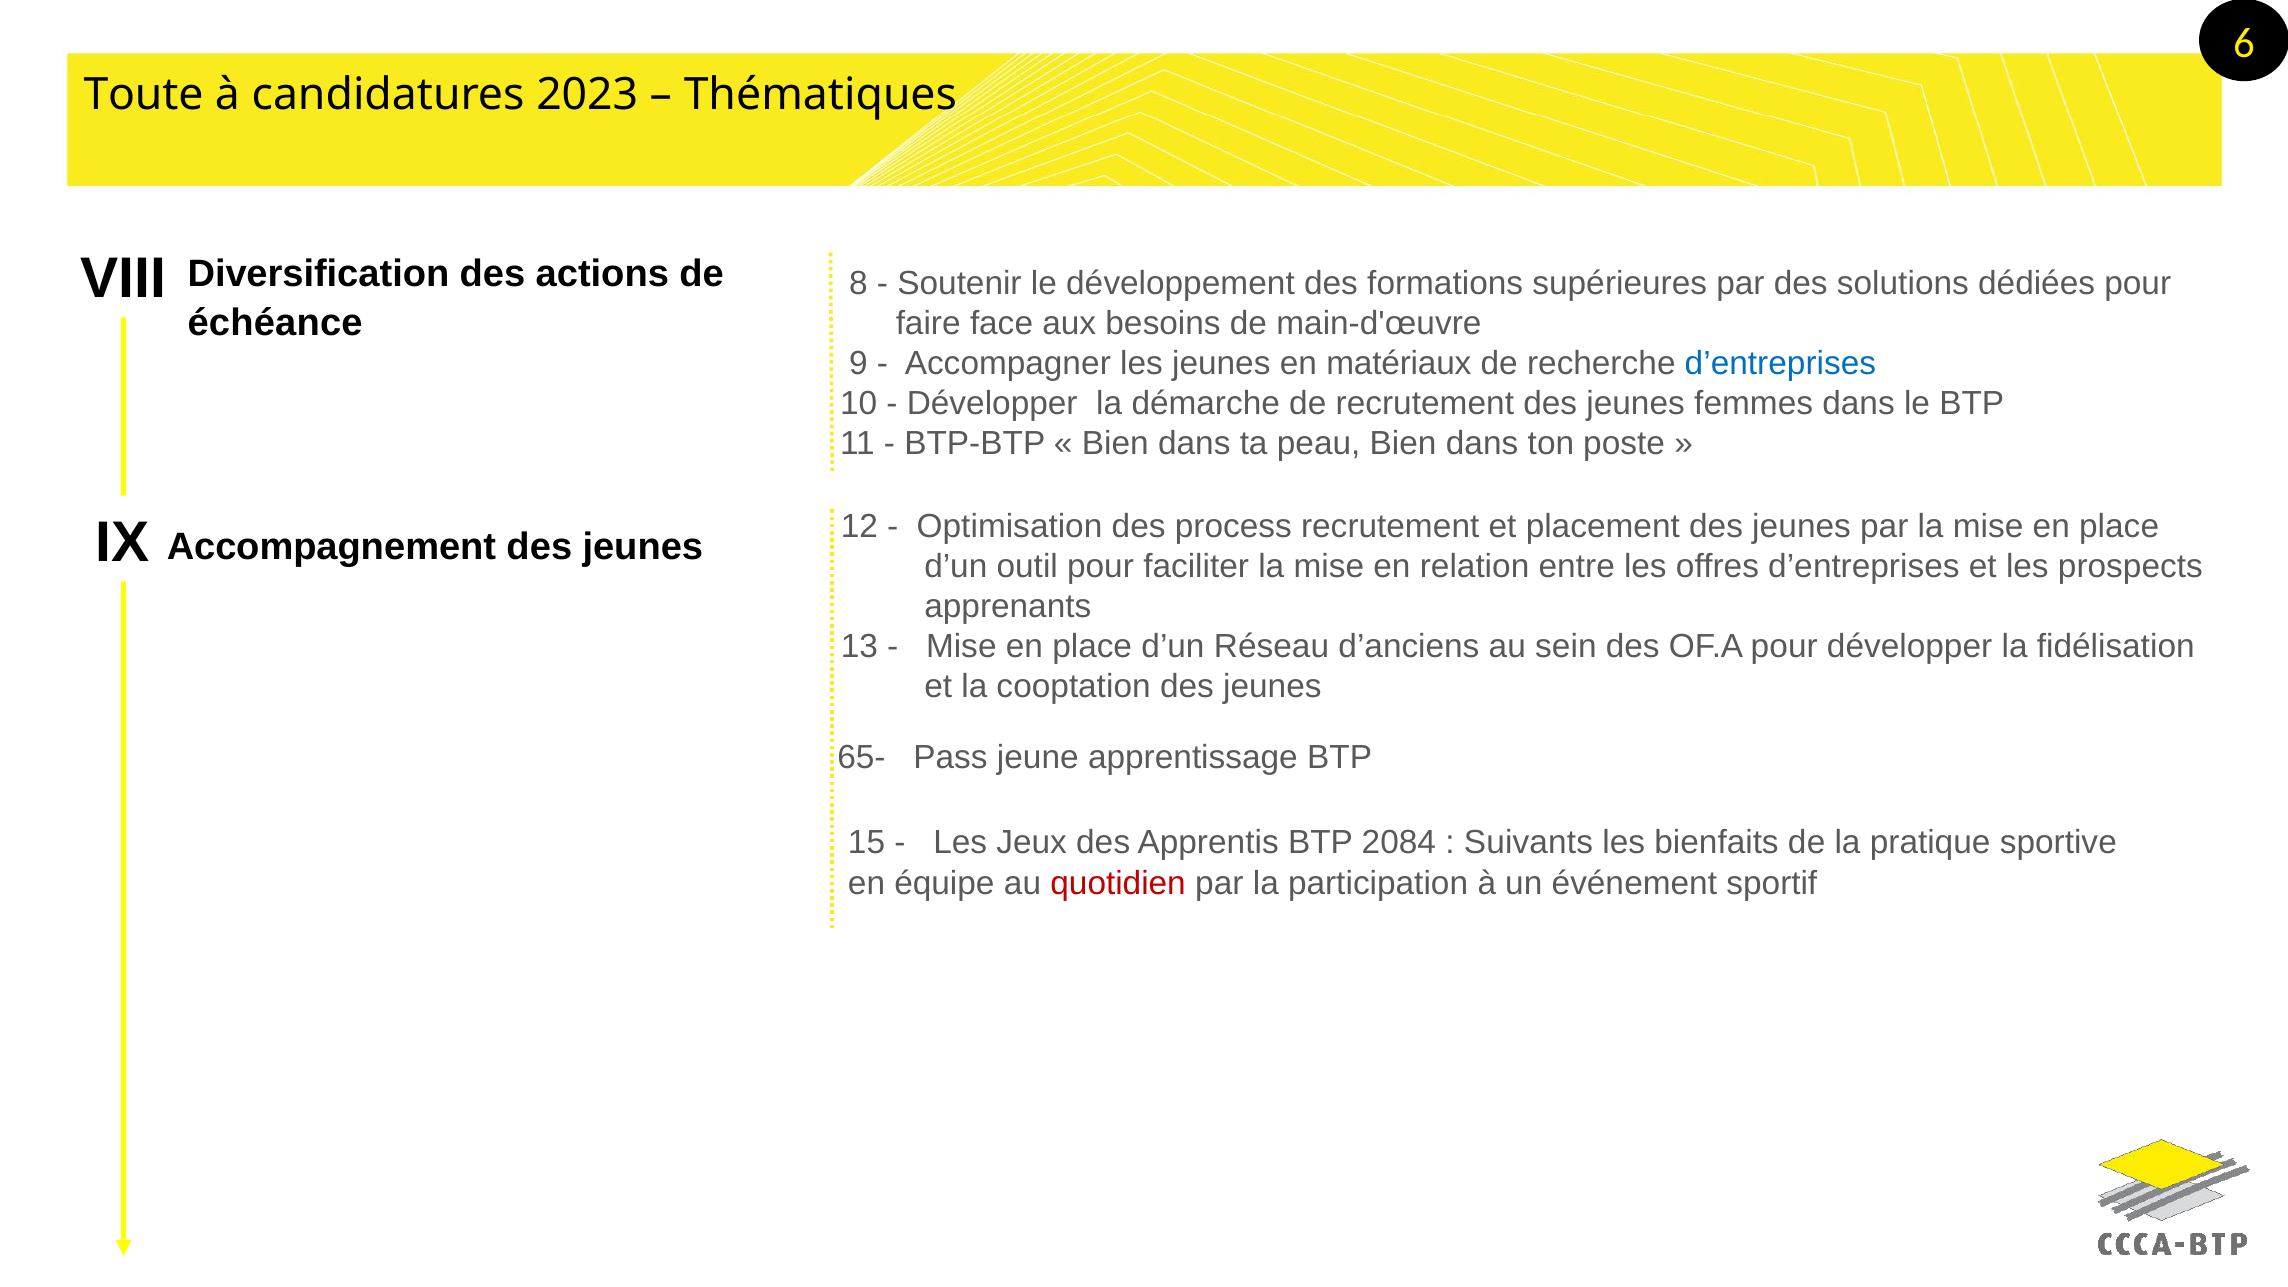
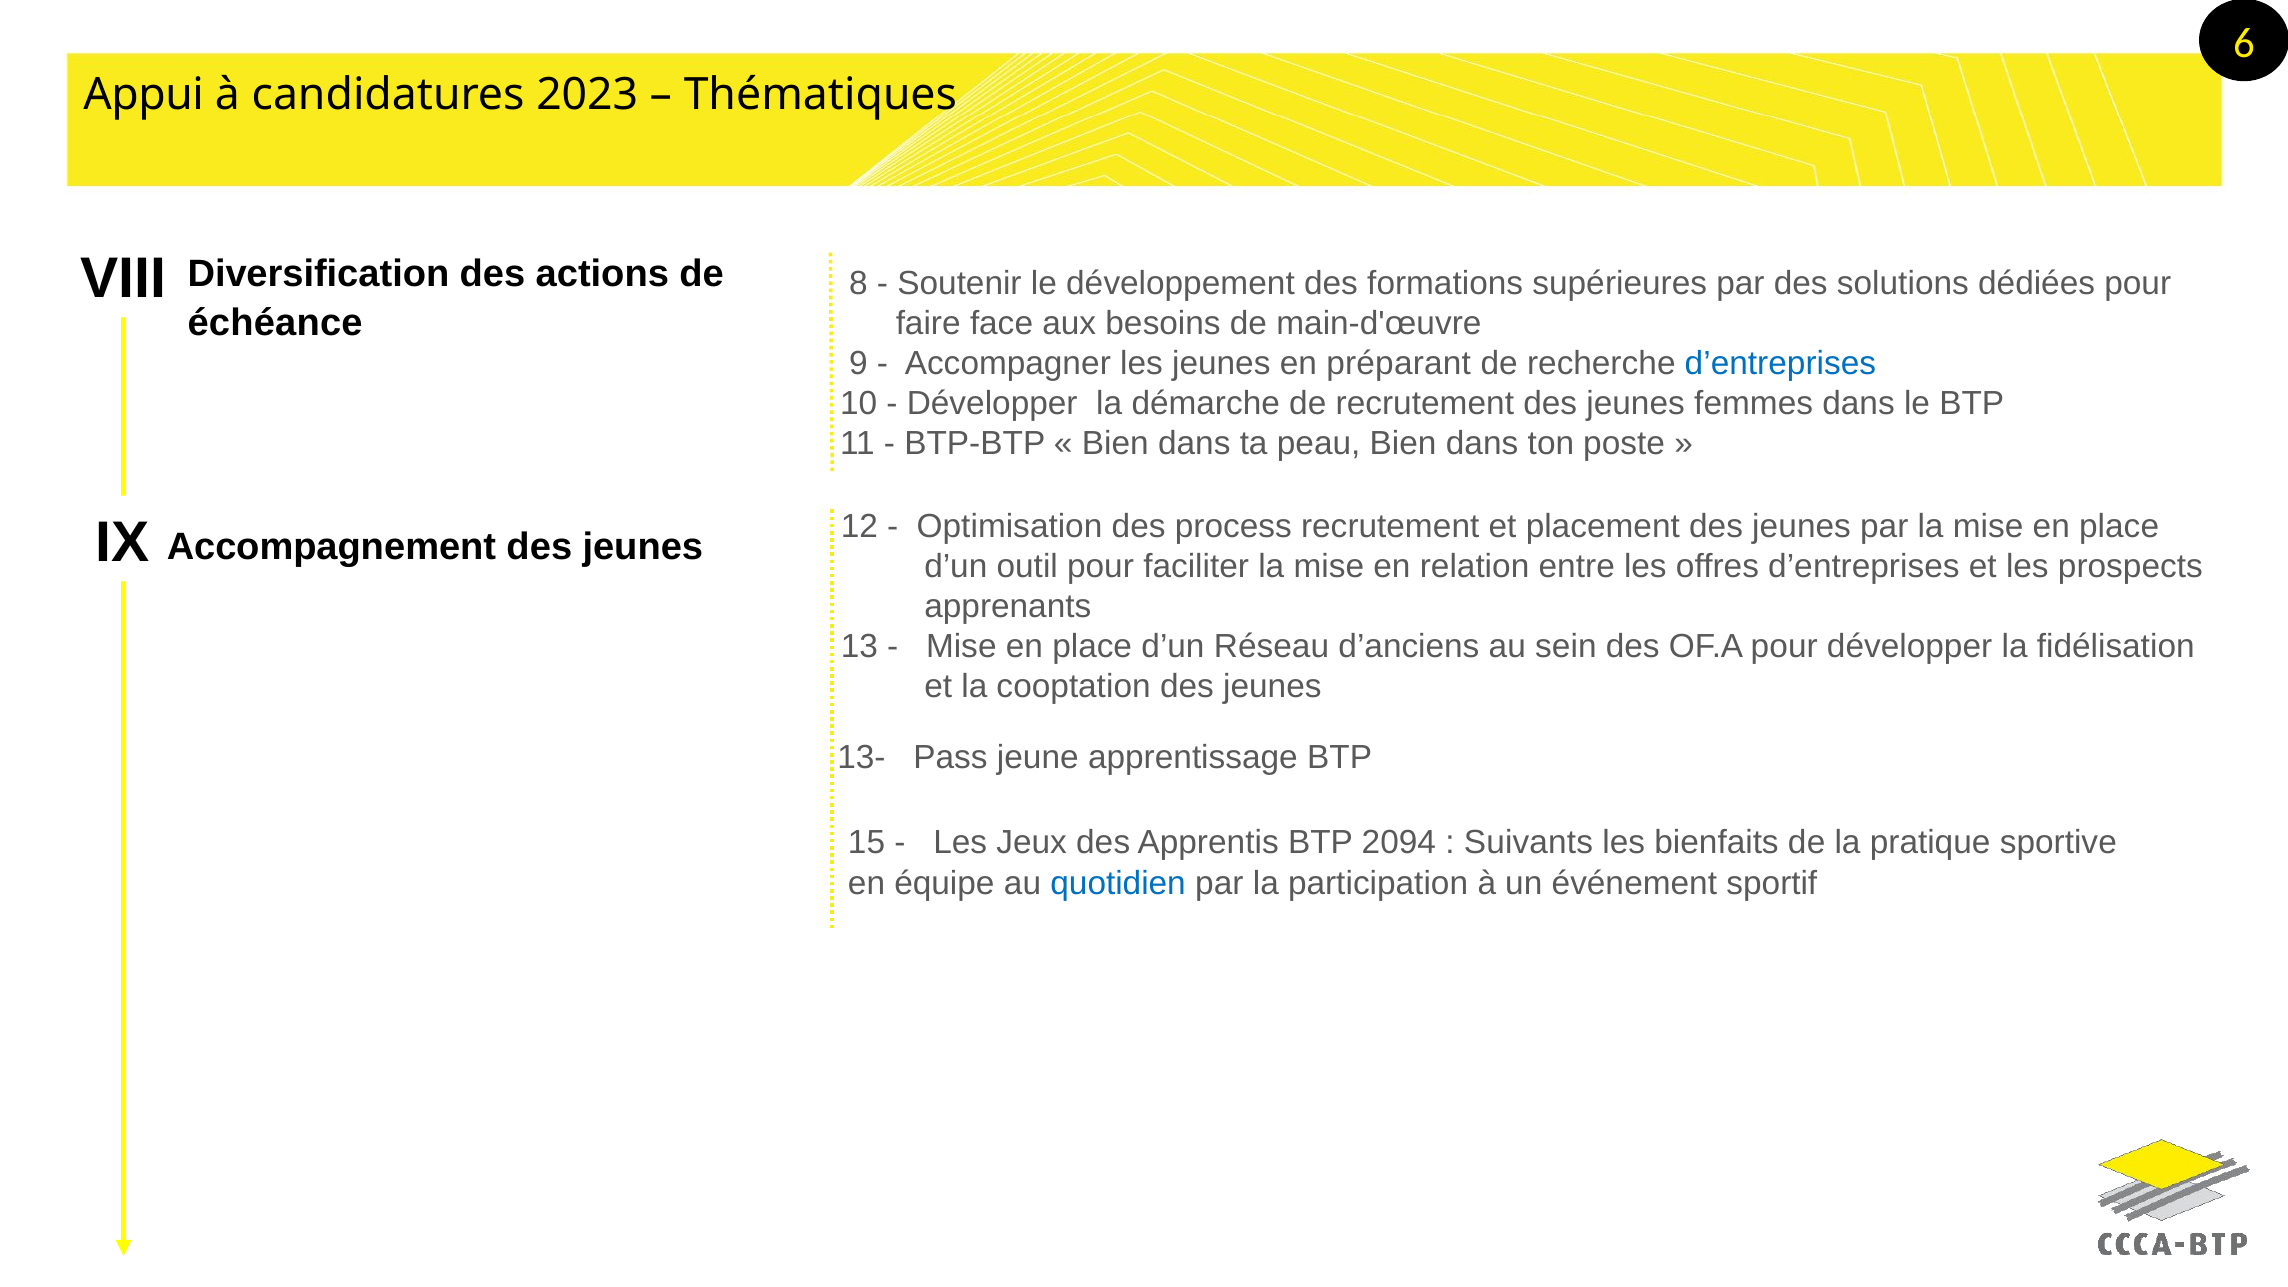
Toute: Toute -> Appui
matériaux: matériaux -> préparant
65-: 65- -> 13-
2084: 2084 -> 2094
quotidien colour: red -> blue
